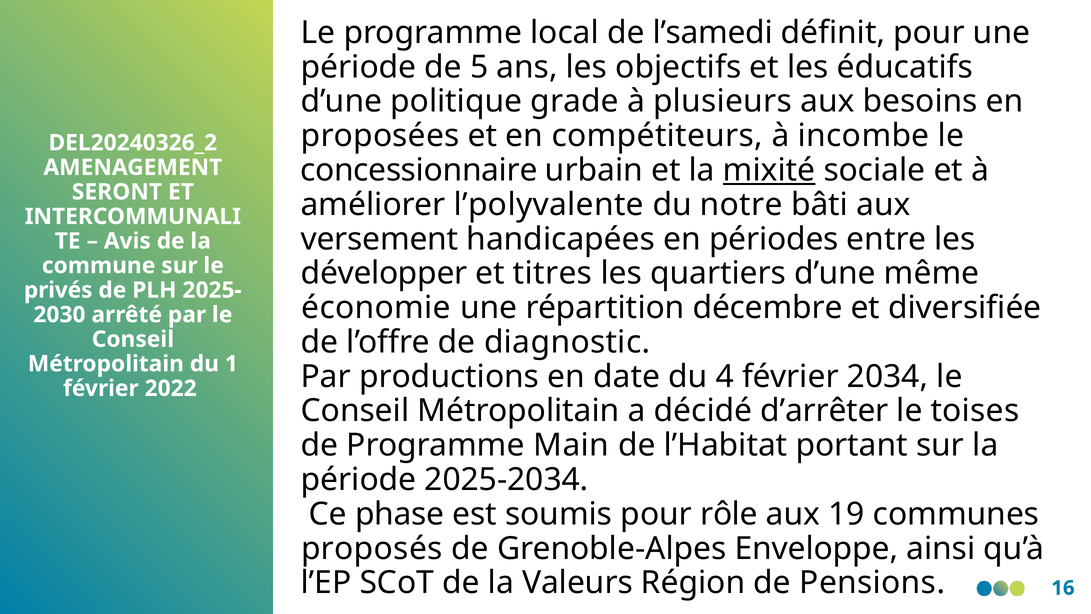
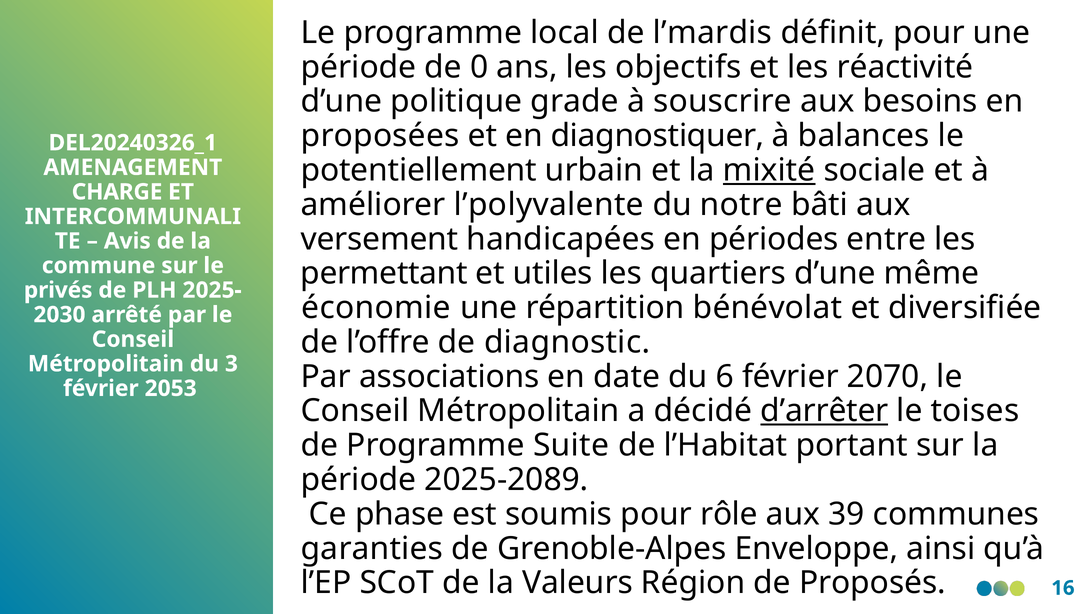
l’samedi: l’samedi -> l’mardis
5: 5 -> 0
éducatifs: éducatifs -> réactivité
plusieurs: plusieurs -> souscrire
compétiteurs: compétiteurs -> diagnostiquer
incombe: incombe -> balances
DEL20240326_2: DEL20240326_2 -> DEL20240326_1
concessionnaire: concessionnaire -> potentiellement
SERONT: SERONT -> CHARGE
développer: développer -> permettant
titres: titres -> utiles
décembre: décembre -> bénévolat
1: 1 -> 3
productions: productions -> associations
4: 4 -> 6
2034: 2034 -> 2070
2022: 2022 -> 2053
d’arrêter underline: none -> present
Main: Main -> Suite
2025-2034: 2025-2034 -> 2025-2089
19: 19 -> 39
proposés: proposés -> garanties
Pensions: Pensions -> Proposés
